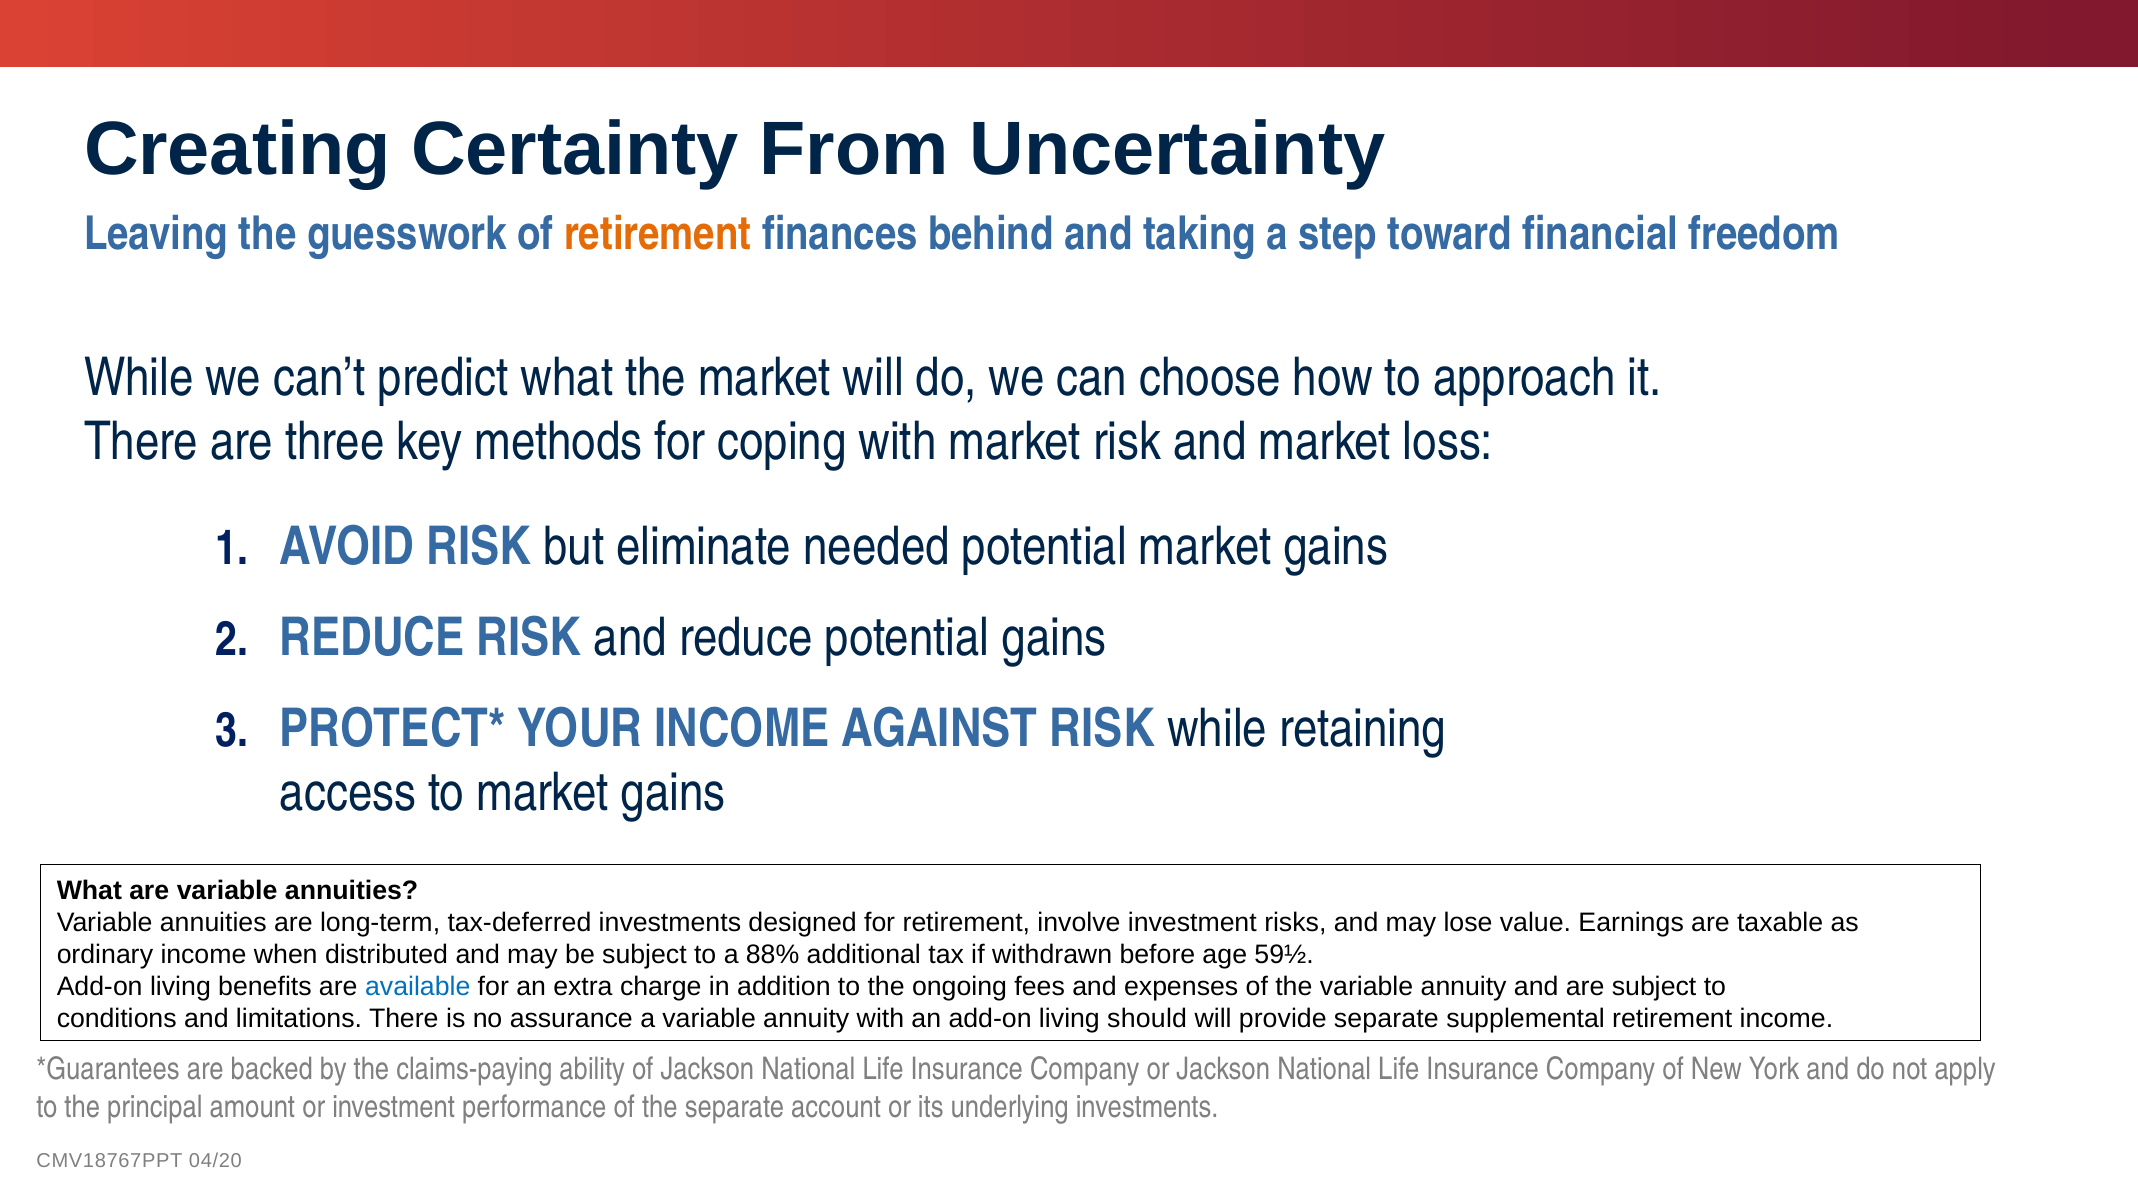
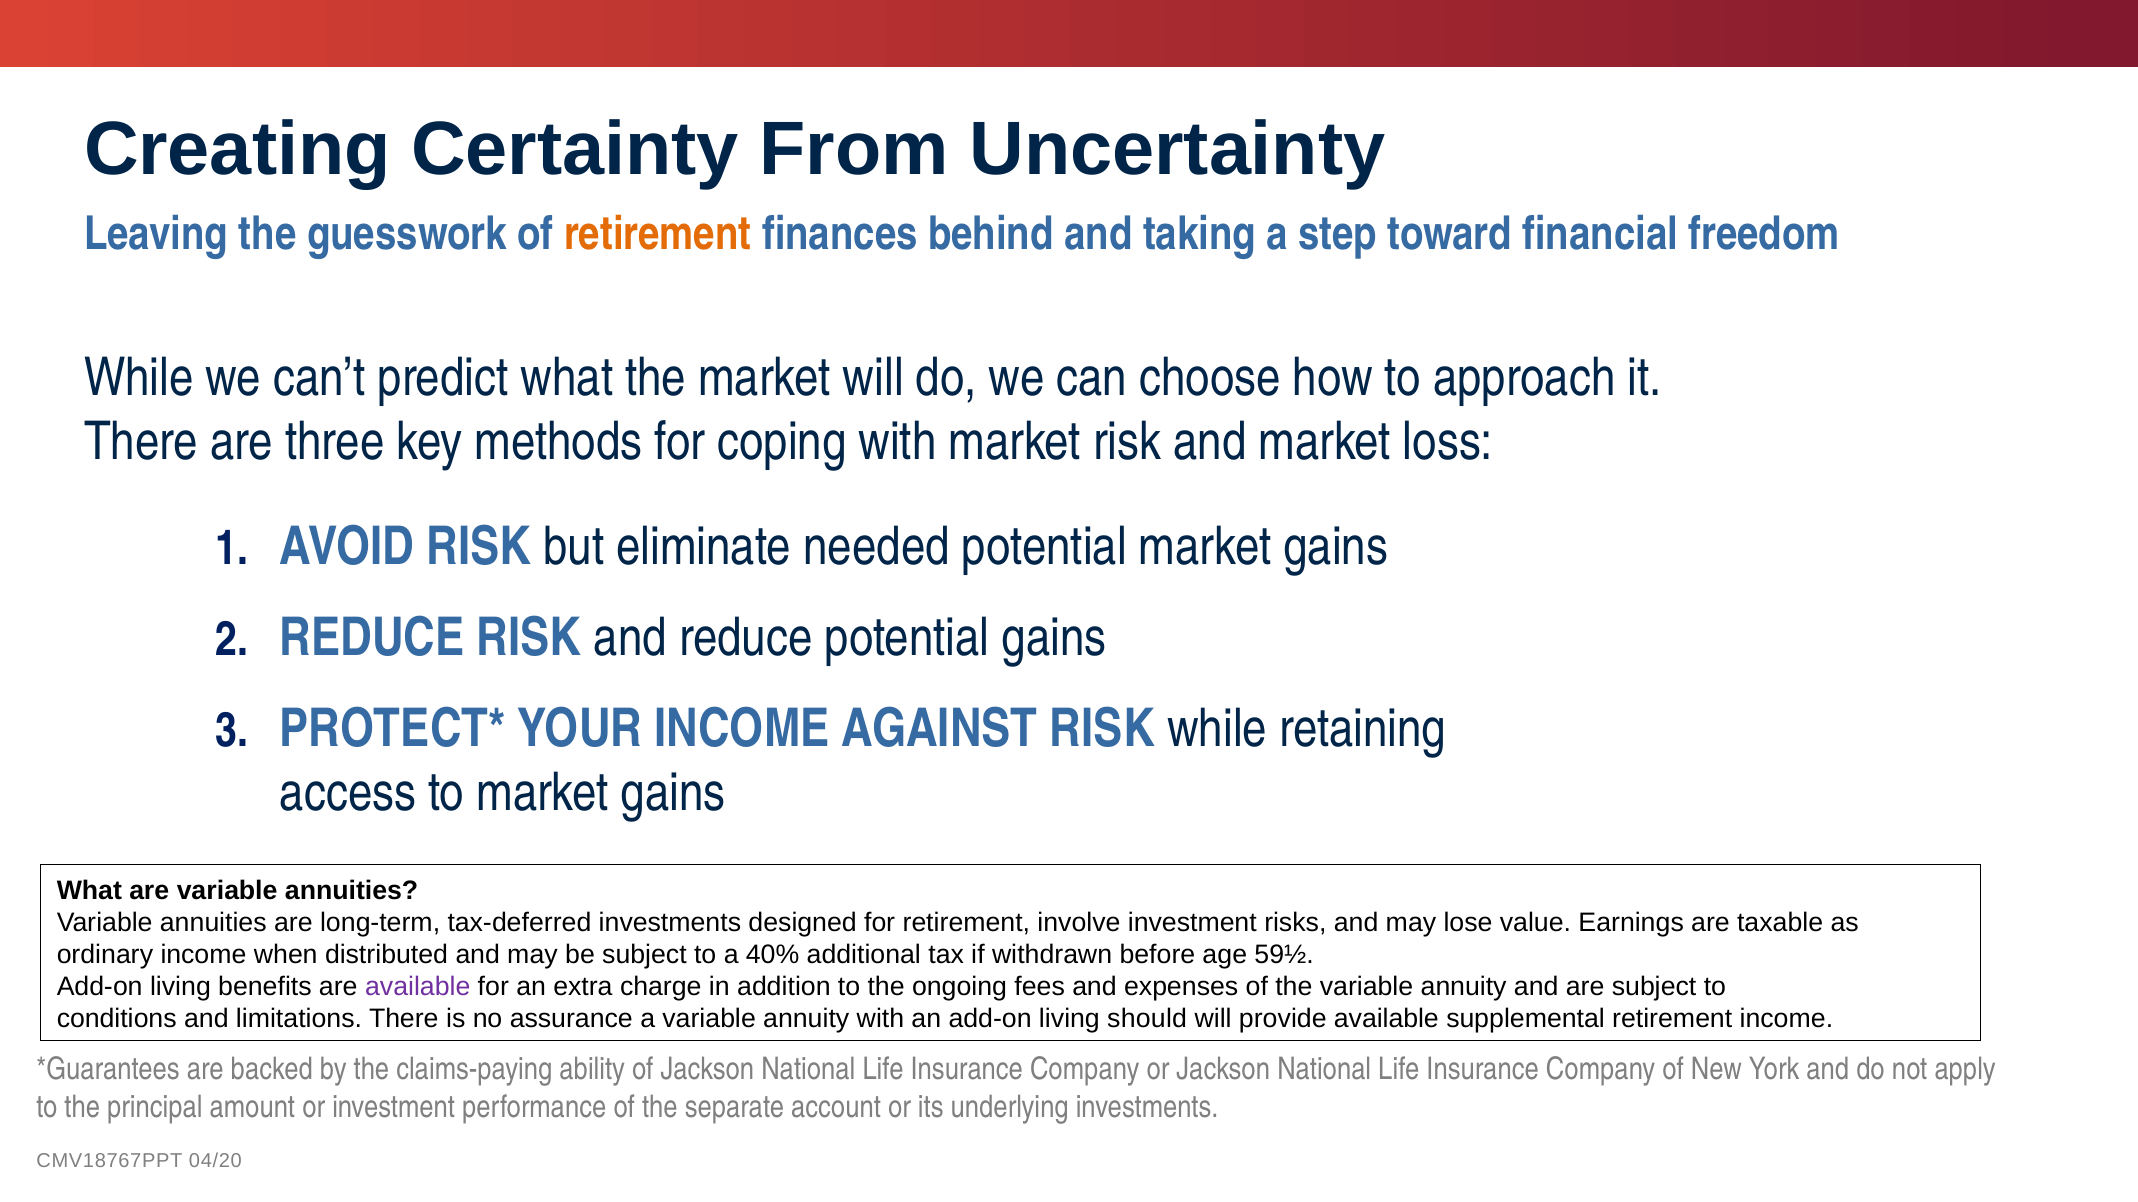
88%: 88% -> 40%
available at (418, 987) colour: blue -> purple
provide separate: separate -> available
